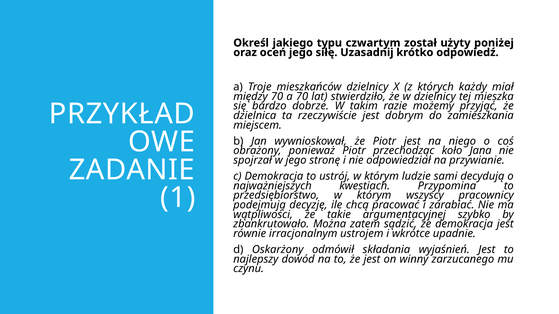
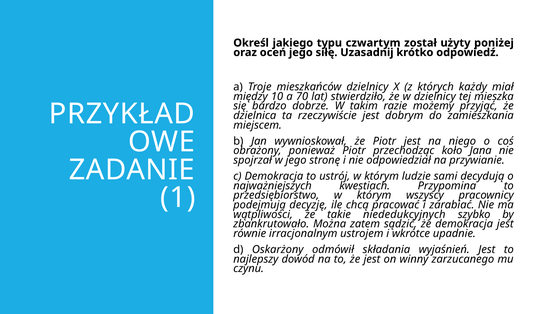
między 70: 70 -> 10
argumentacyjnej: argumentacyjnej -> niededukcyjnych
